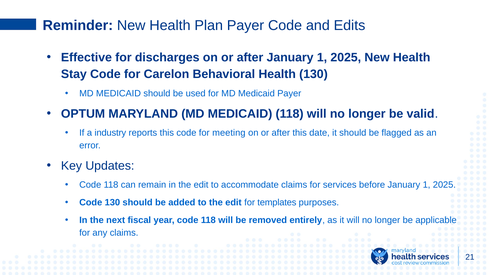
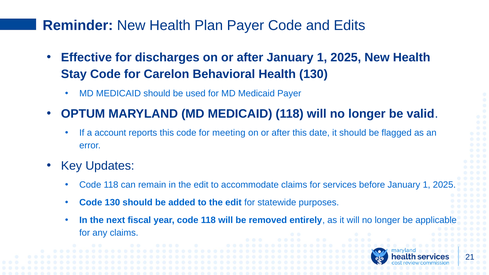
industry: industry -> account
templates: templates -> statewide
